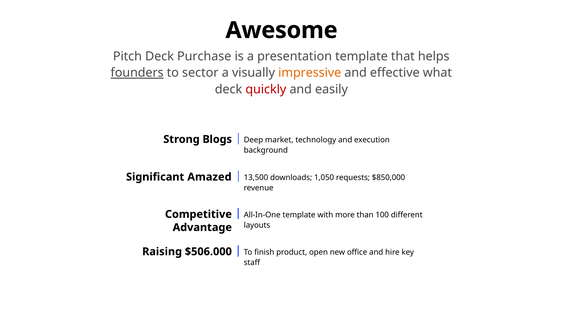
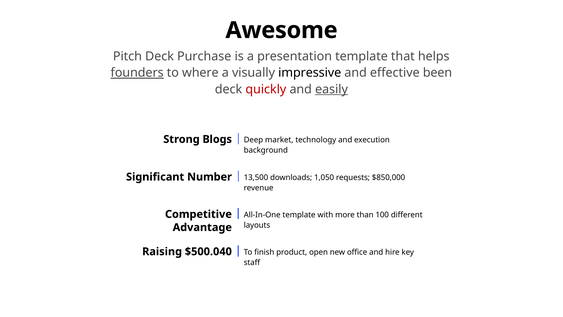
sector: sector -> where
impressive colour: orange -> black
what: what -> been
easily underline: none -> present
Amazed: Amazed -> Number
$506.000: $506.000 -> $500.040
